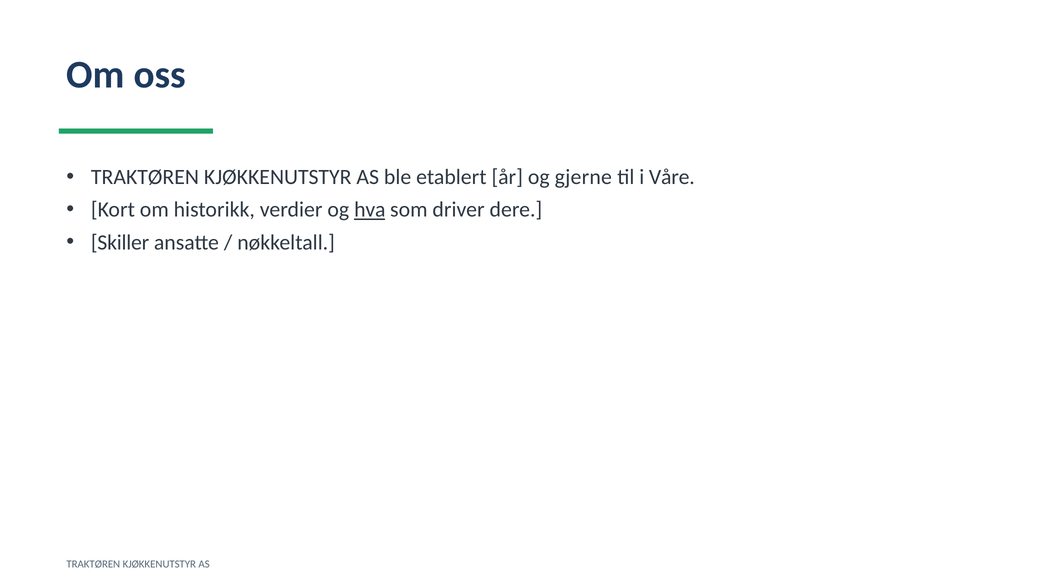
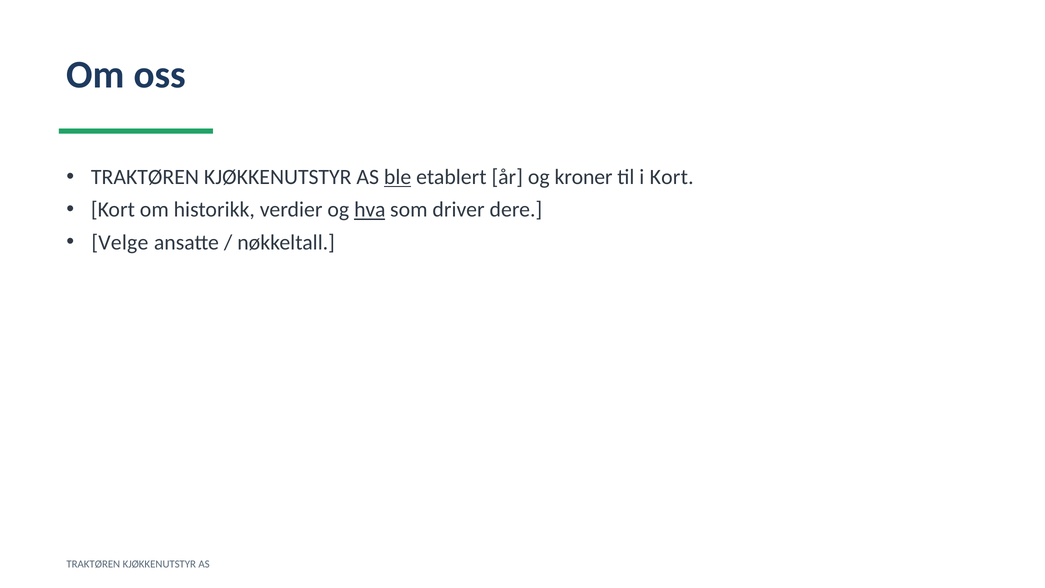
ble underline: none -> present
gjerne: gjerne -> kroner
i Våre: Våre -> Kort
Skiller: Skiller -> Velge
